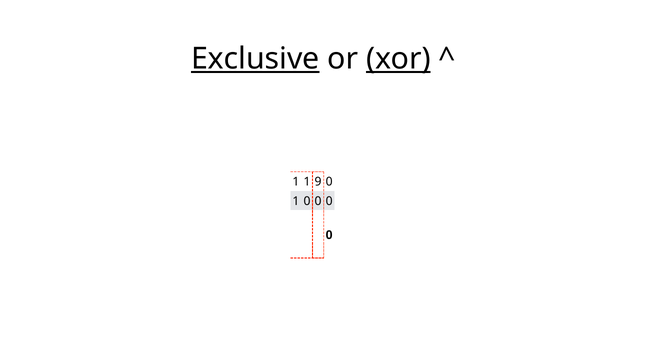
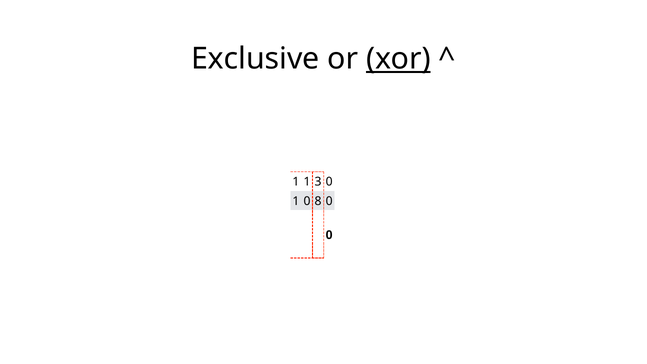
Exclusive underline: present -> none
9: 9 -> 3
1 0 0: 0 -> 8
